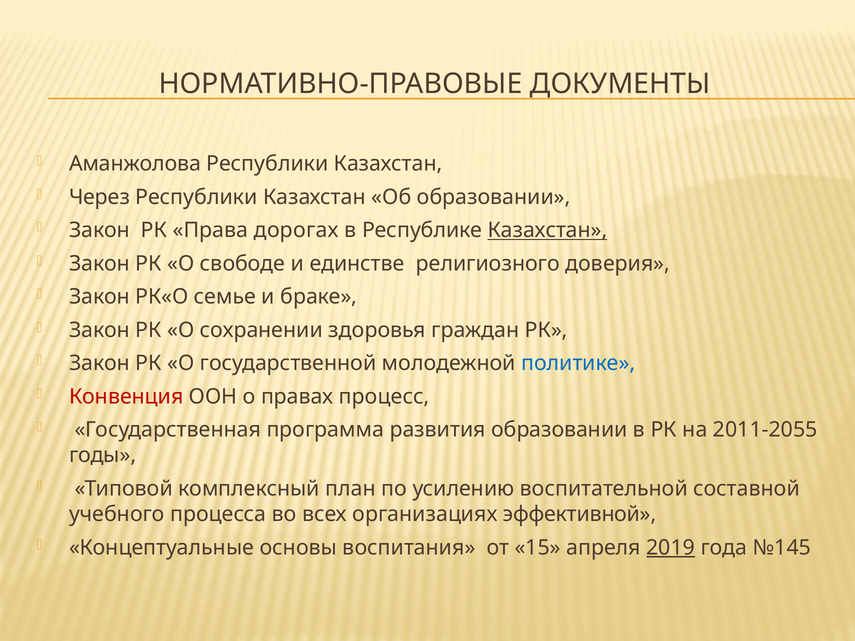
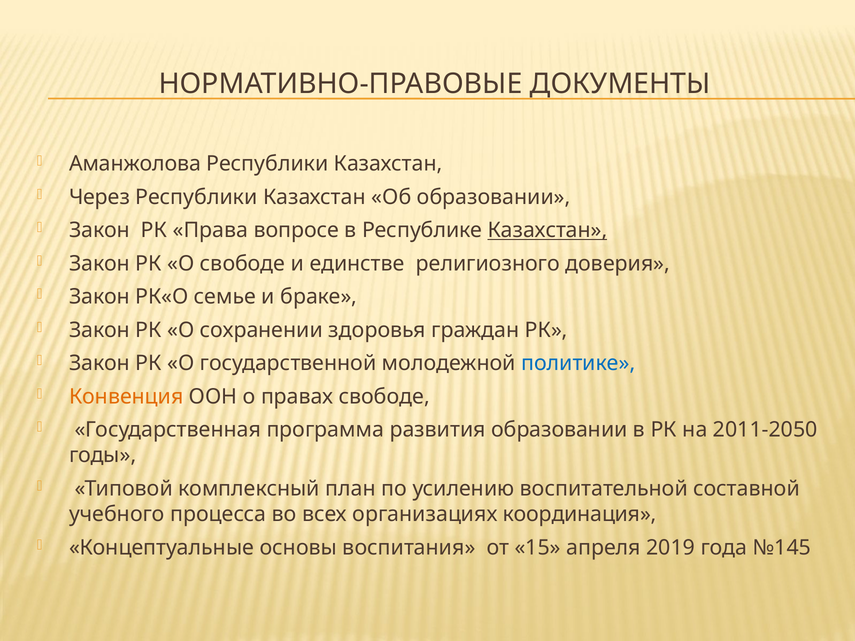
дорогах: дорогах -> вопросе
Конвенция colour: red -> orange
правах процесс: процесс -> свободе
2011-2055: 2011-2055 -> 2011-2050
эффективной: эффективной -> координация
2019 underline: present -> none
